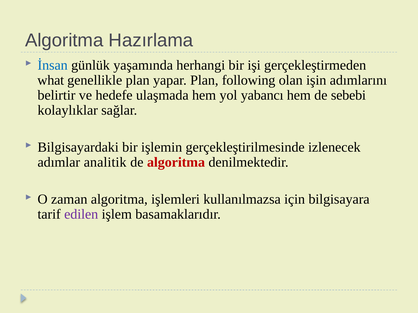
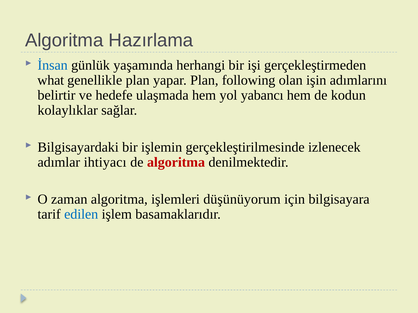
sebebi: sebebi -> kodun
analitik: analitik -> ihtiyacı
kullanılmazsa: kullanılmazsa -> düşünüyorum
edilen colour: purple -> blue
